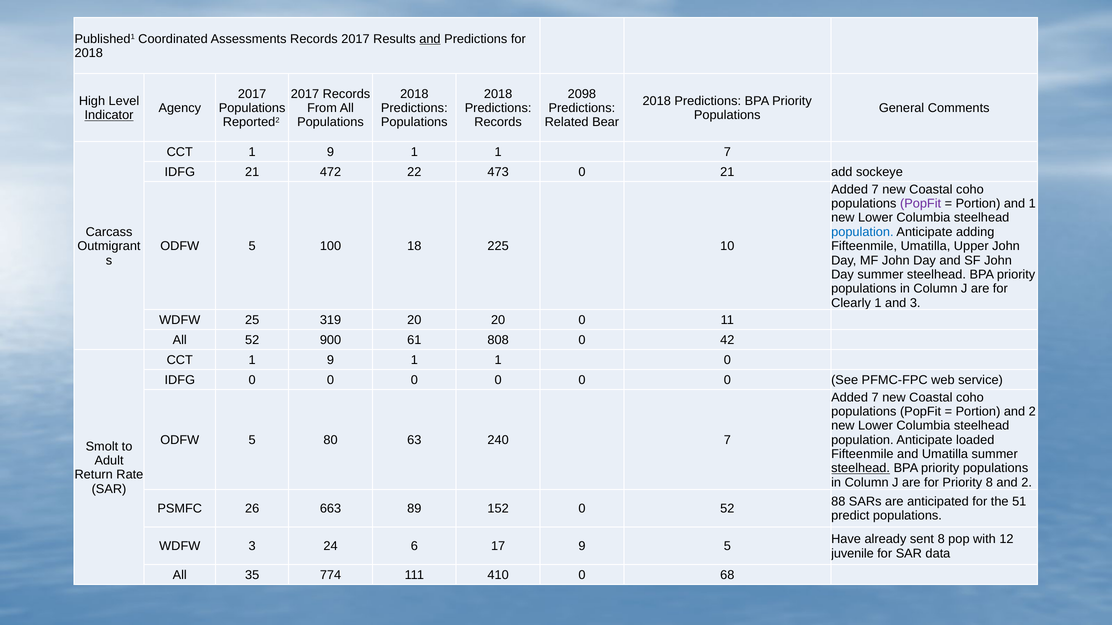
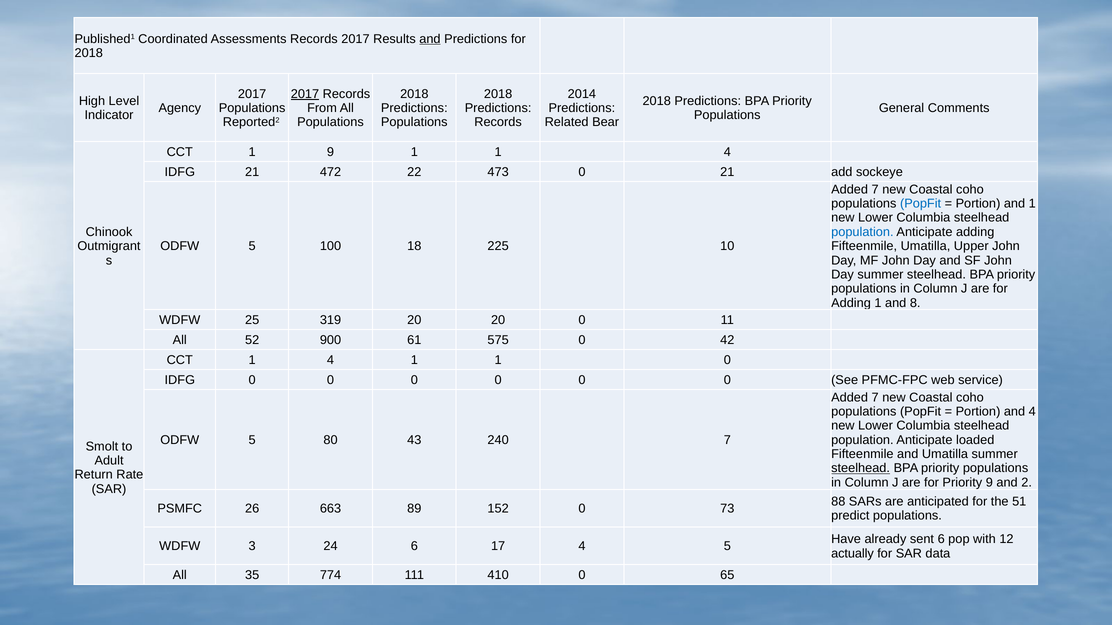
2017 at (305, 94) underline: none -> present
2098: 2098 -> 2014
Indicator underline: present -> none
1 1 7: 7 -> 4
PopFit at (921, 204) colour: purple -> blue
Carcass: Carcass -> Chinook
Clearly at (851, 303): Clearly -> Adding
and 3: 3 -> 8
808: 808 -> 575
9 at (331, 360): 9 -> 4
Portion and 2: 2 -> 4
63: 63 -> 43
Priority 8: 8 -> 9
0 52: 52 -> 73
sent 8: 8 -> 6
17 9: 9 -> 4
juvenile: juvenile -> actually
68: 68 -> 65
